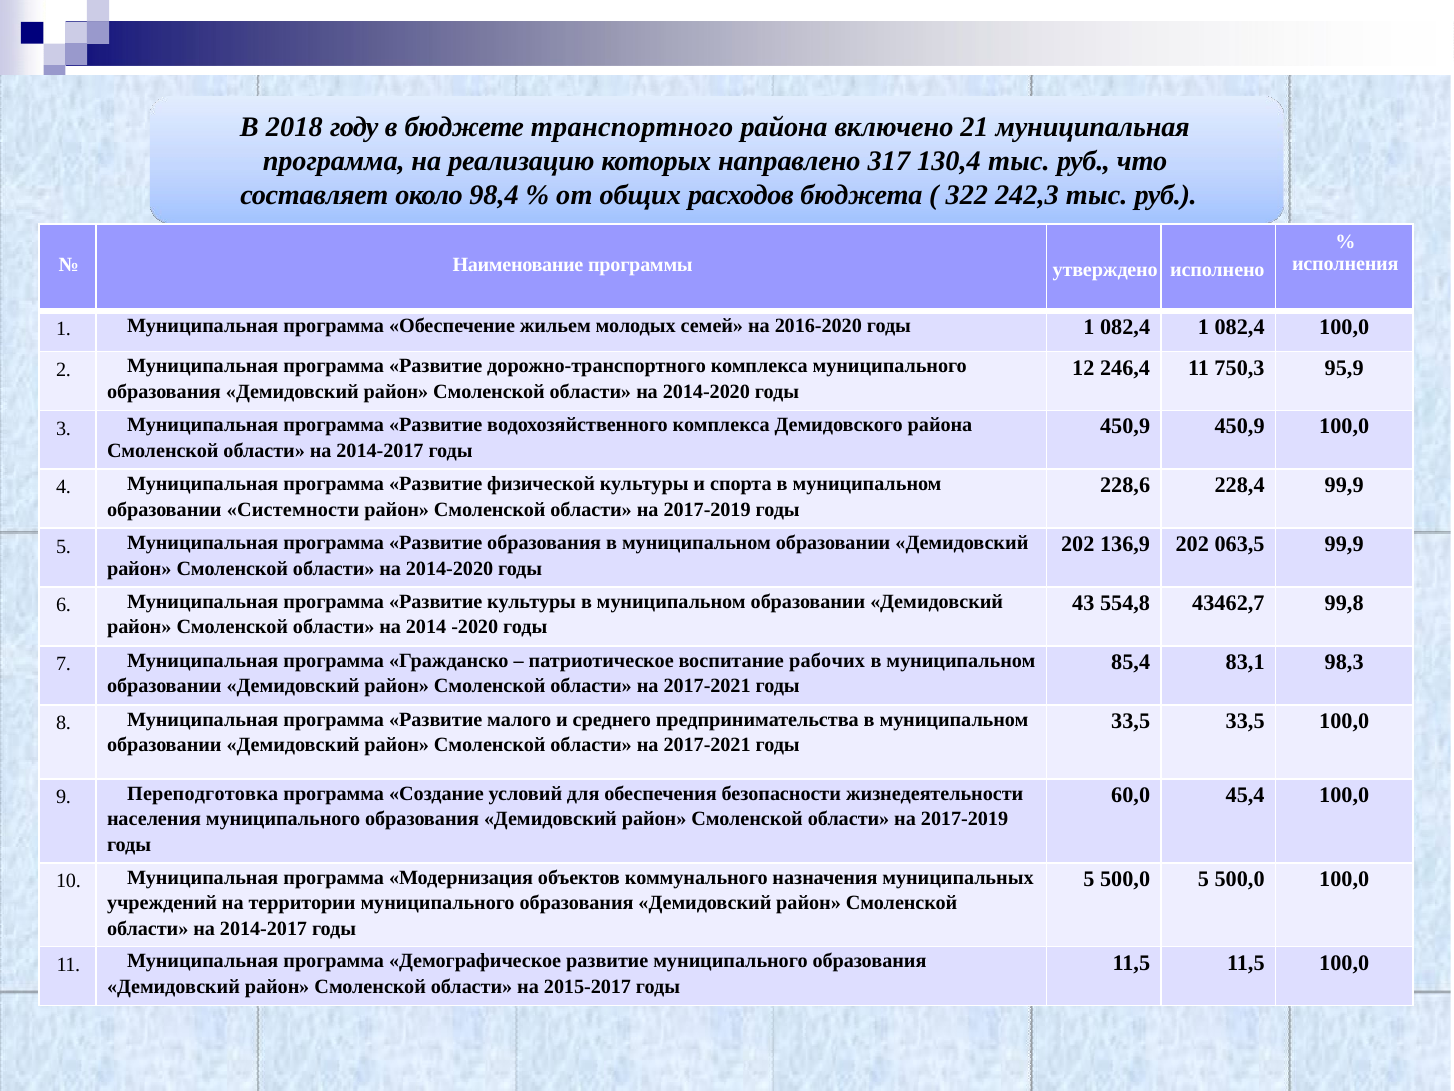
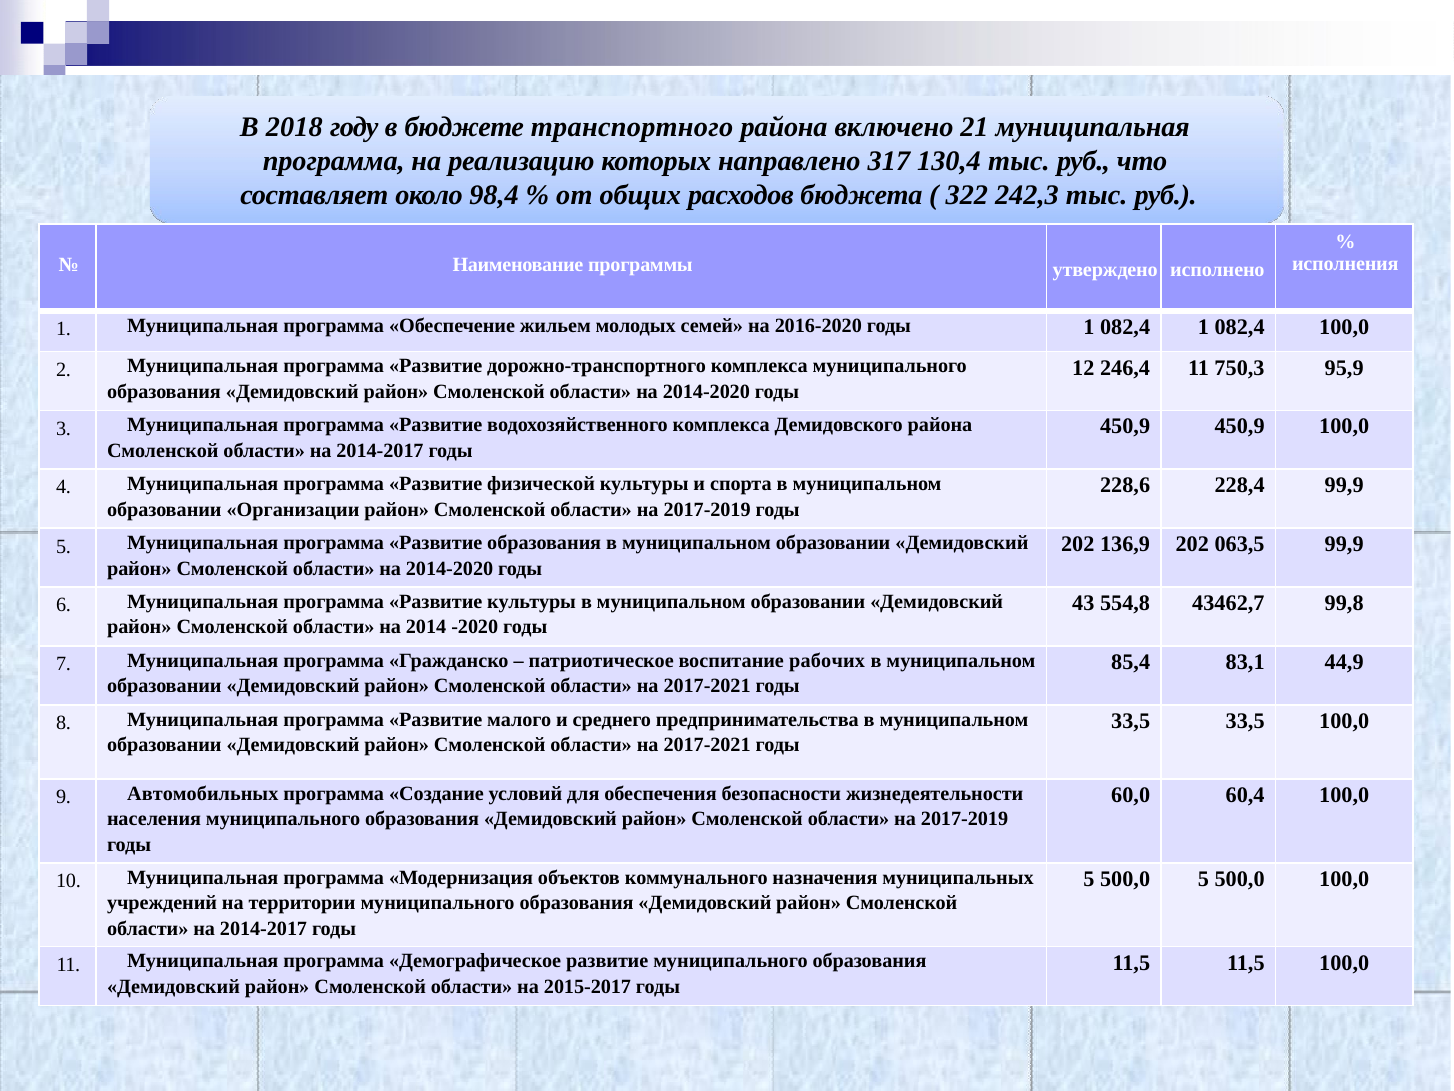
Системности: Системности -> Организации
98,3: 98,3 -> 44,9
45,4: 45,4 -> 60,4
Переподготовка: Переподготовка -> Автомобильных
